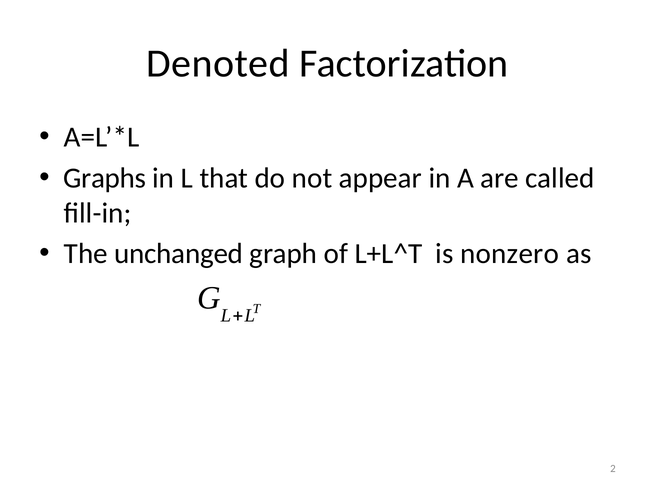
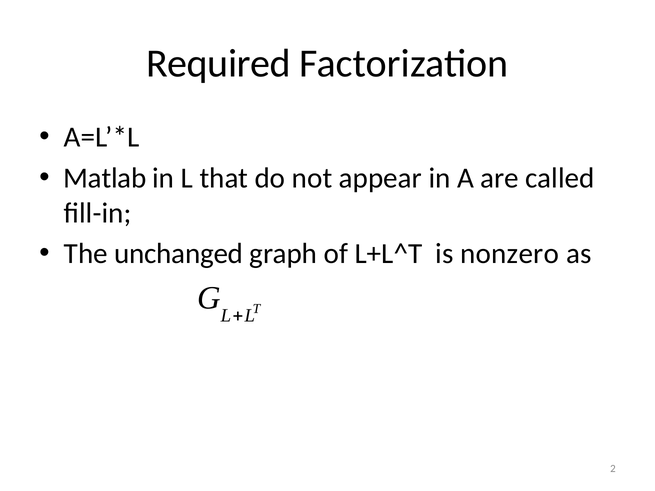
Denoted: Denoted -> Required
Graphs: Graphs -> Matlab
